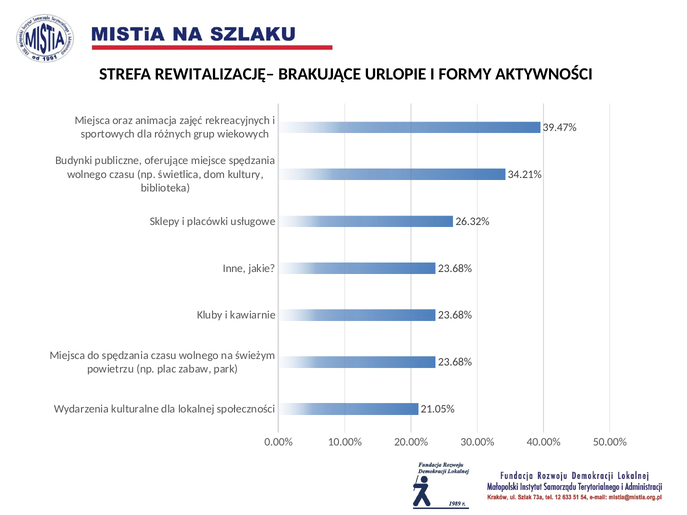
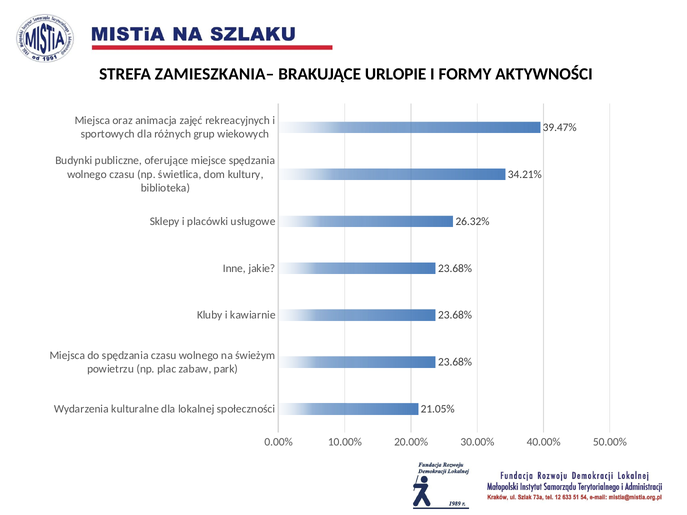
REWITALIZACJĘ–: REWITALIZACJĘ– -> ZAMIESZKANIA–
